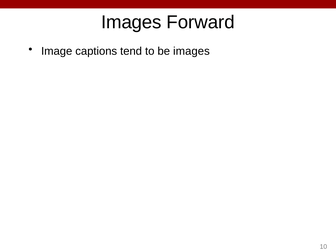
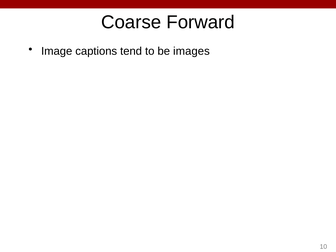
Images at (131, 22): Images -> Coarse
